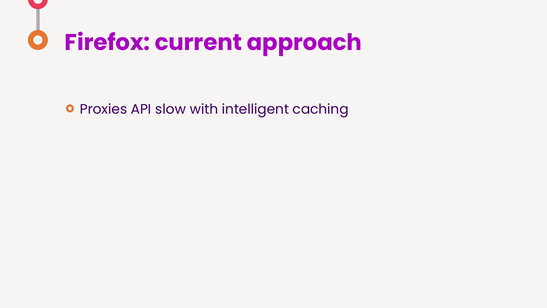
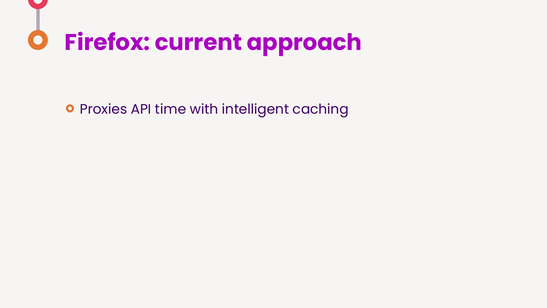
slow: slow -> time
